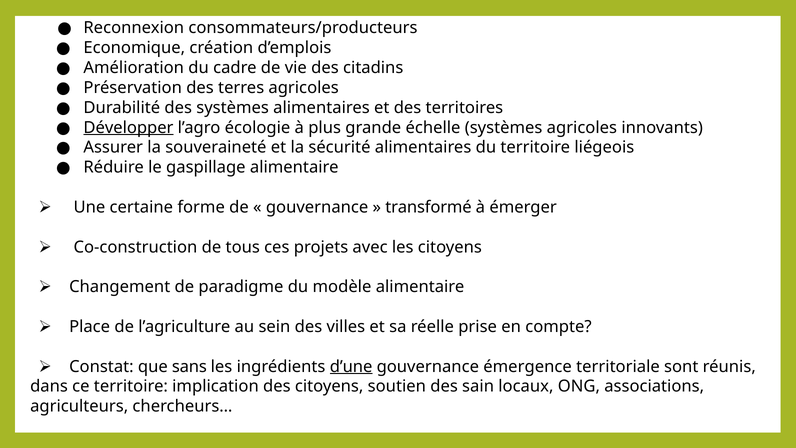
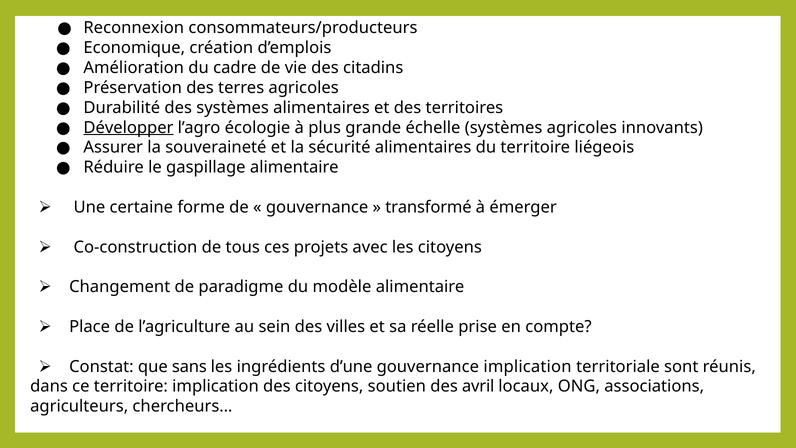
d’une underline: present -> none
gouvernance émergence: émergence -> implication
sain: sain -> avril
